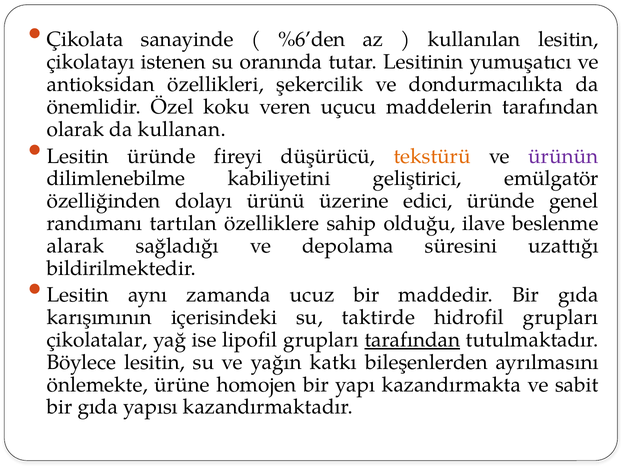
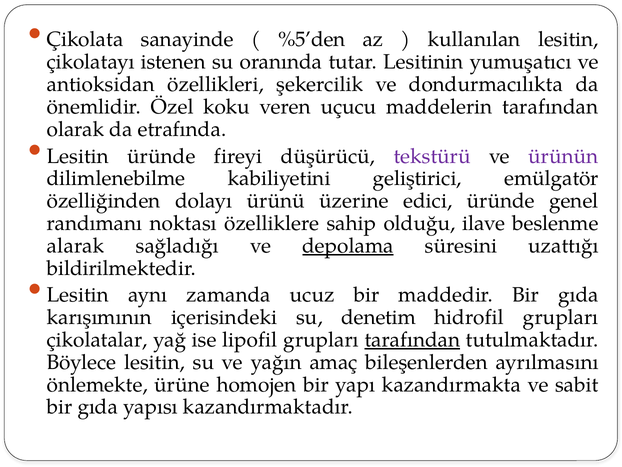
%6’den: %6’den -> %5’den
kullanan: kullanan -> etrafında
tekstürü colour: orange -> purple
tartılan: tartılan -> noktası
depolama underline: none -> present
taktirde: taktirde -> denetim
katkı: katkı -> amaç
